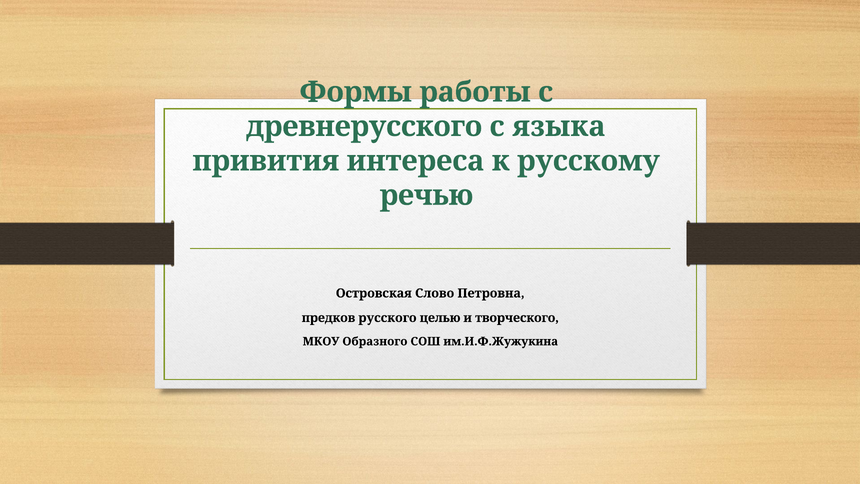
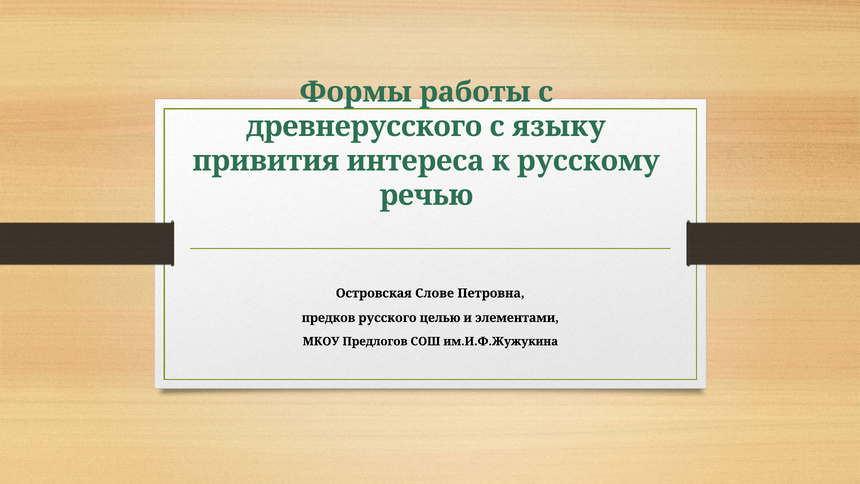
языка: языка -> языку
Слово: Слово -> Слове
творческого: творческого -> элементами
Образного: Образного -> Предлогов
